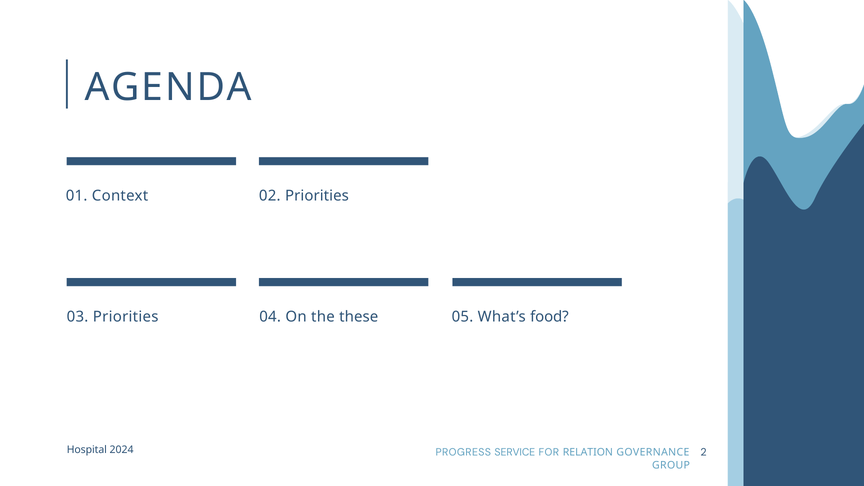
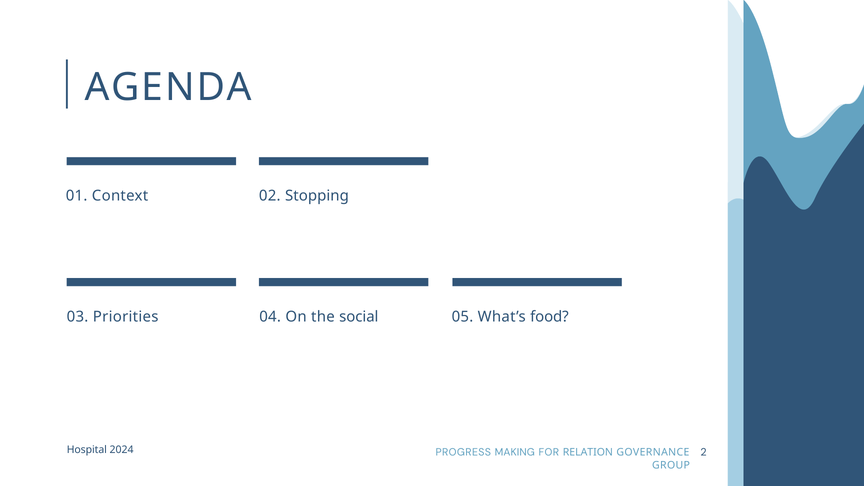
02 Priorities: Priorities -> Stopping
these: these -> social
SERVICE: SERVICE -> MAKING
